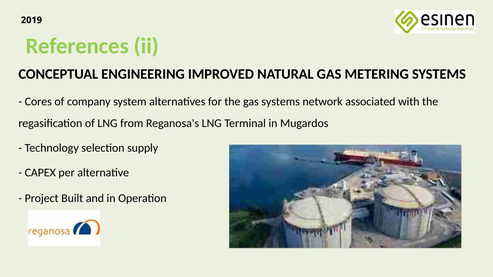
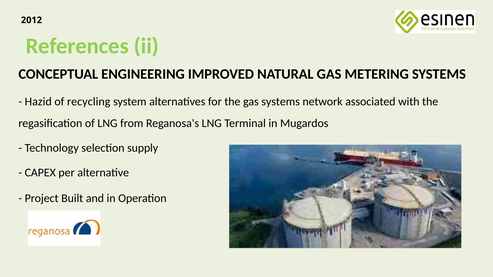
2019: 2019 -> 2012
Cores: Cores -> Hazid
company: company -> recycling
